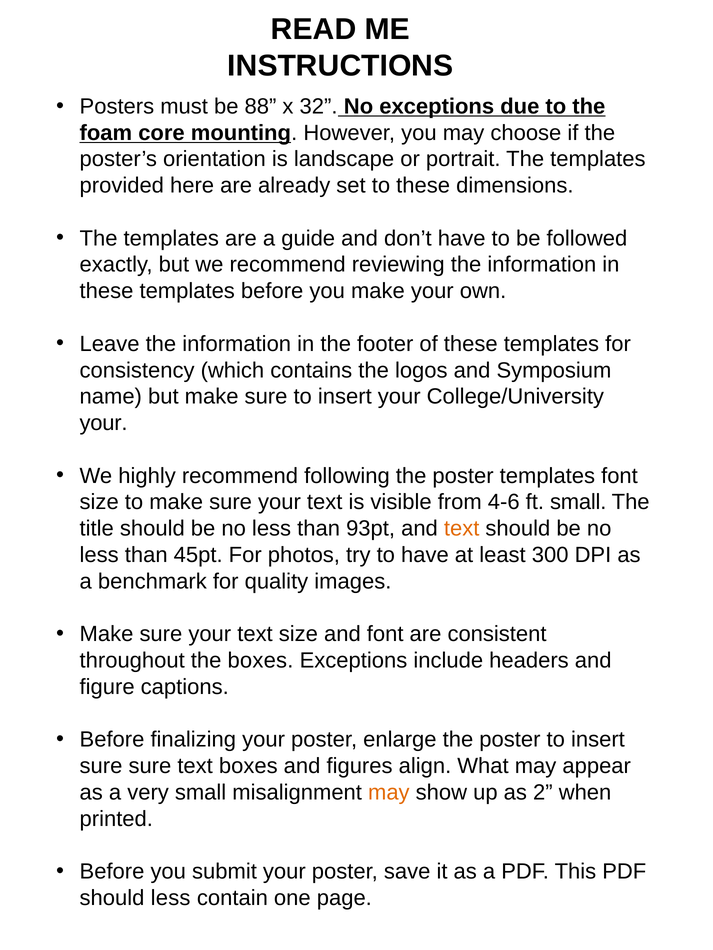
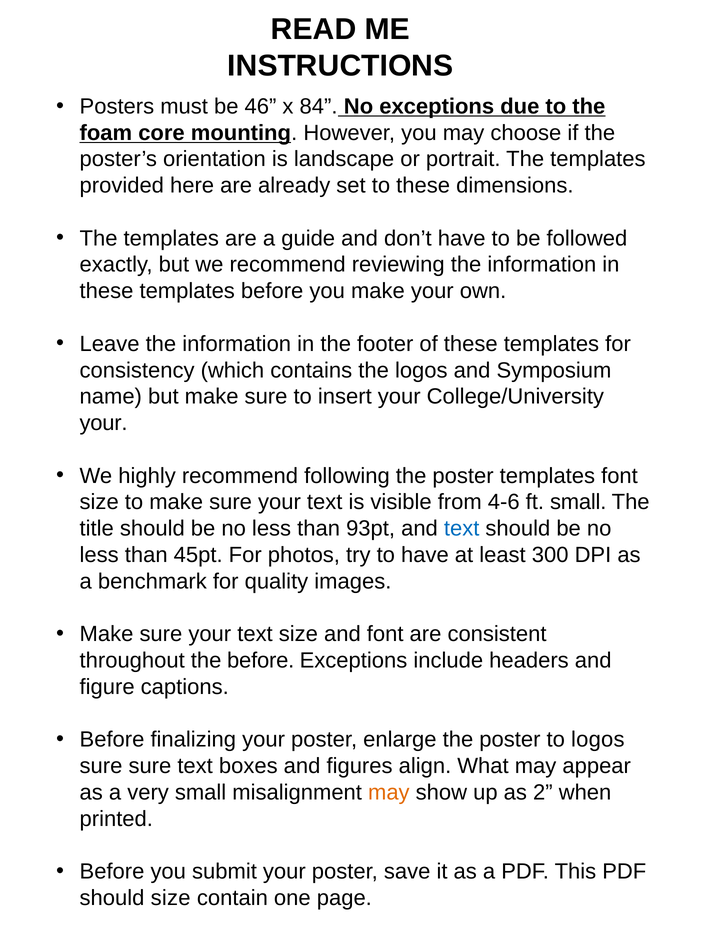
88: 88 -> 46
32: 32 -> 84
text at (462, 529) colour: orange -> blue
the boxes: boxes -> before
poster to insert: insert -> logos
should less: less -> size
